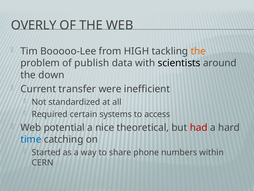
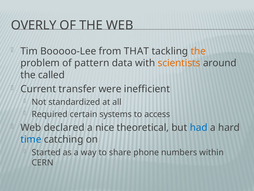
HIGH: HIGH -> THAT
publish: publish -> pattern
scientists colour: black -> orange
down: down -> called
potential: potential -> declared
had colour: red -> blue
